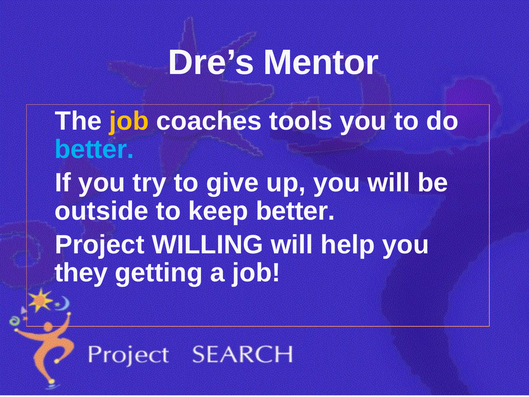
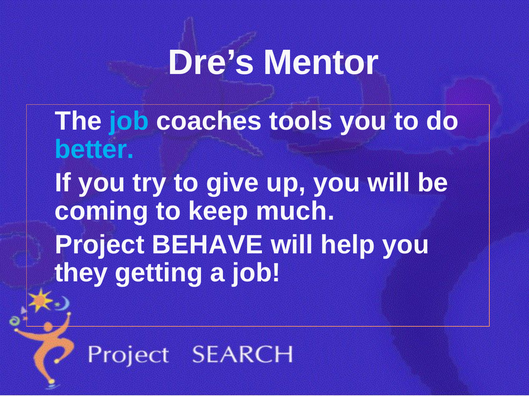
job at (129, 121) colour: yellow -> light blue
outside: outside -> coming
keep better: better -> much
WILLING: WILLING -> BEHAVE
